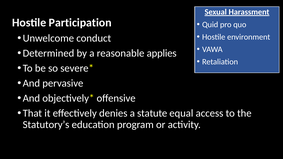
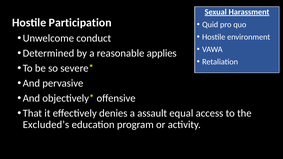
statute: statute -> assault
Statutory’s: Statutory’s -> Excluded’s
